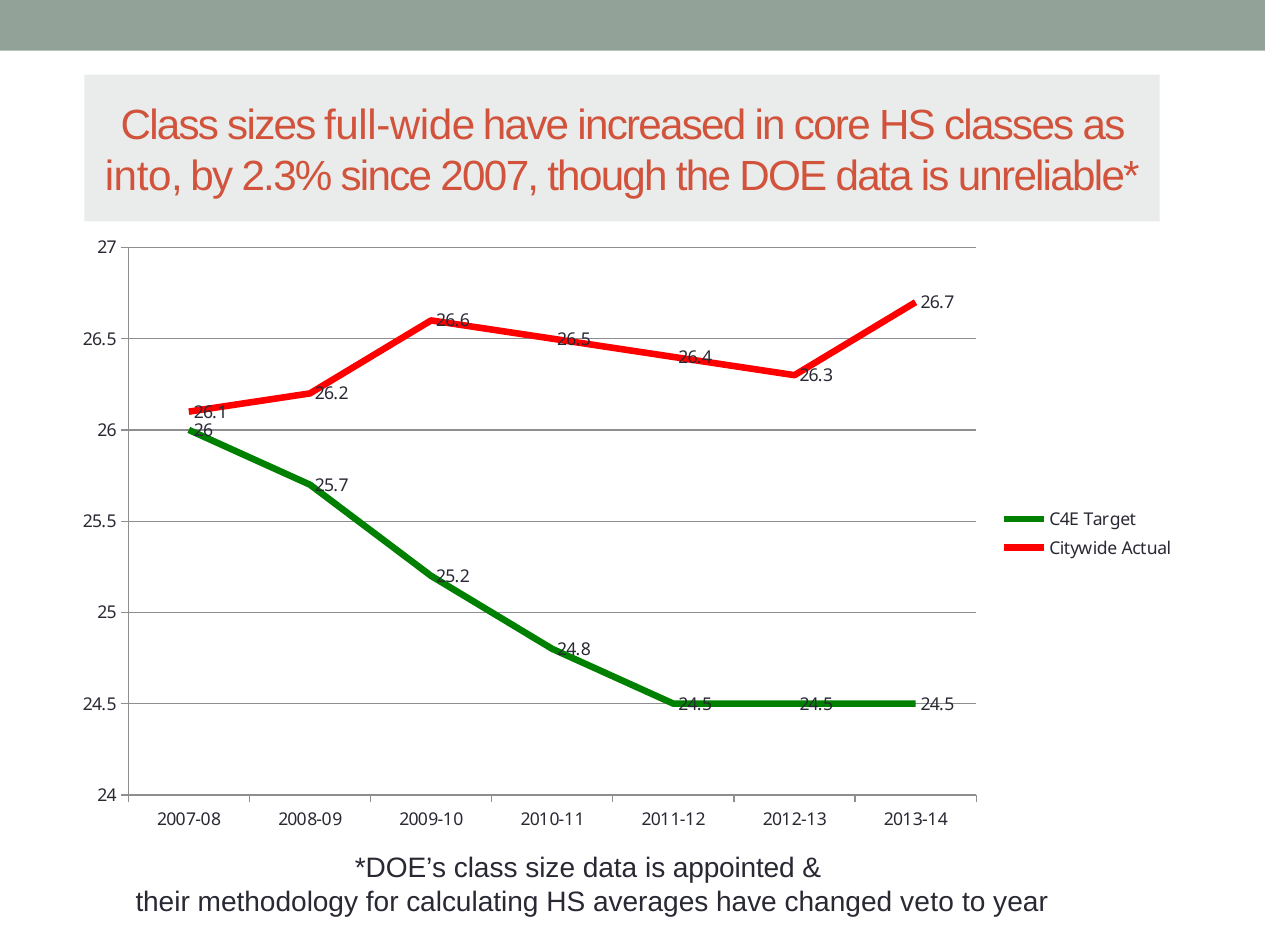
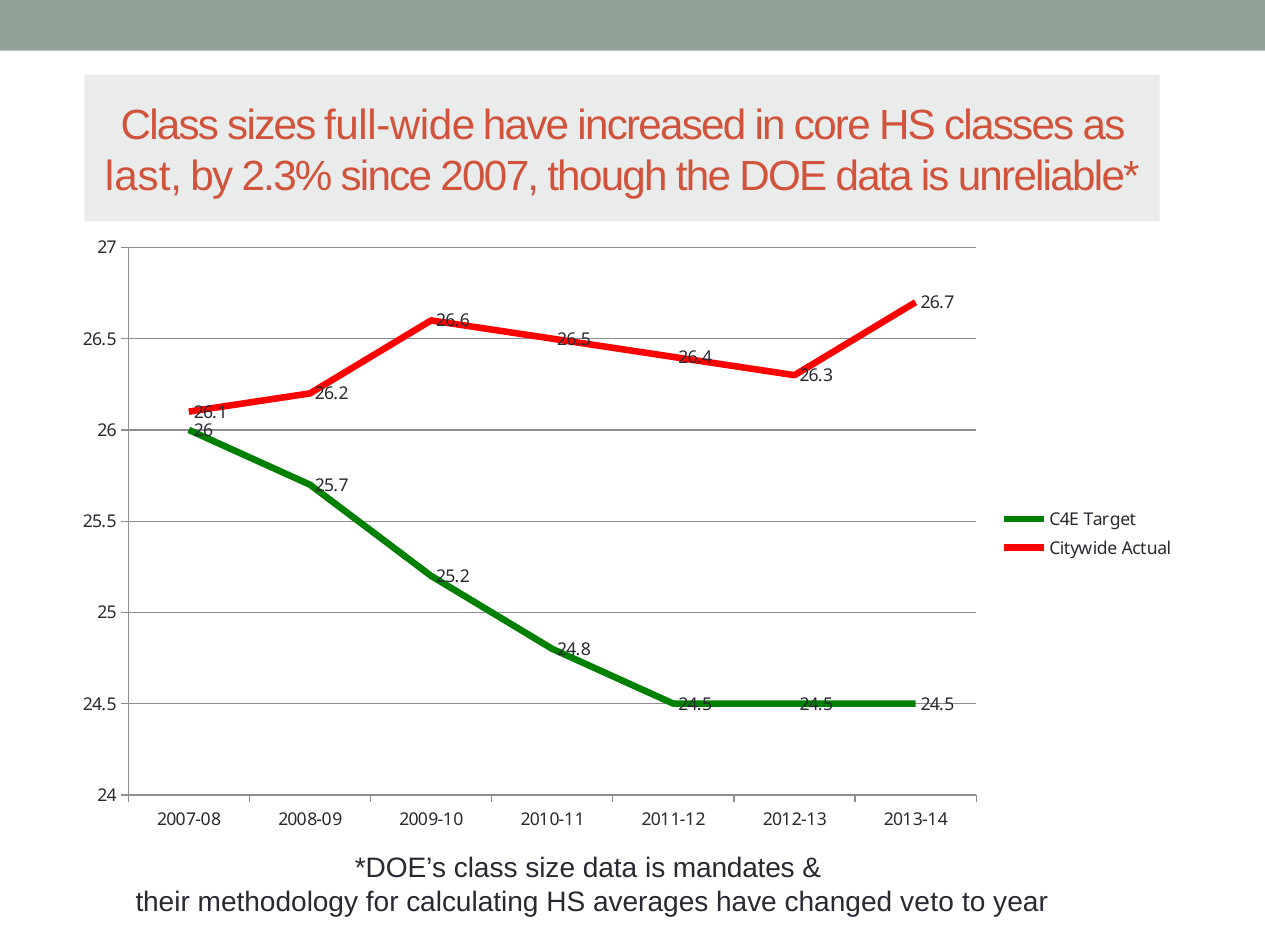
into: into -> last
appointed: appointed -> mandates
